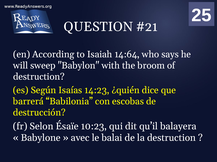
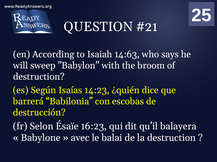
14:64: 14:64 -> 14:63
10:23: 10:23 -> 16:23
